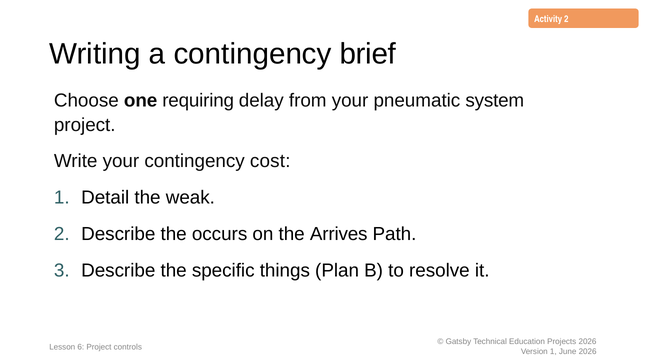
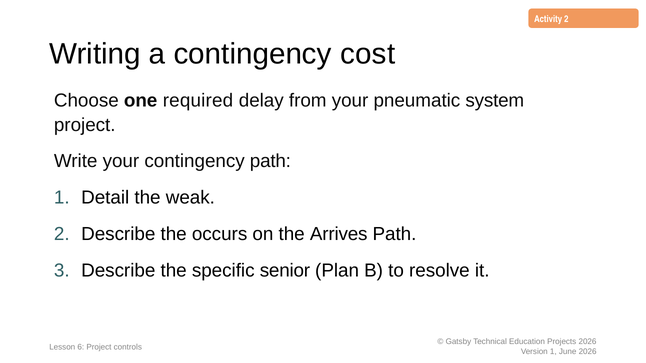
brief: brief -> cost
requiring: requiring -> required
contingency cost: cost -> path
things: things -> senior
